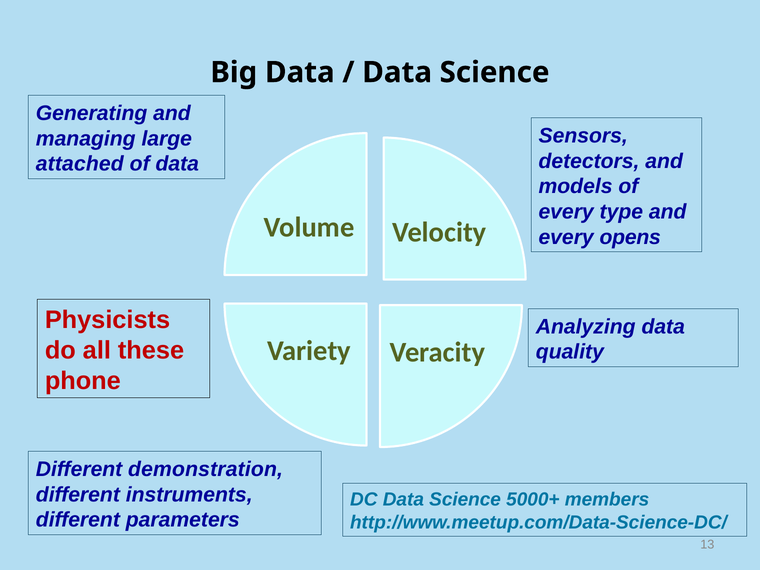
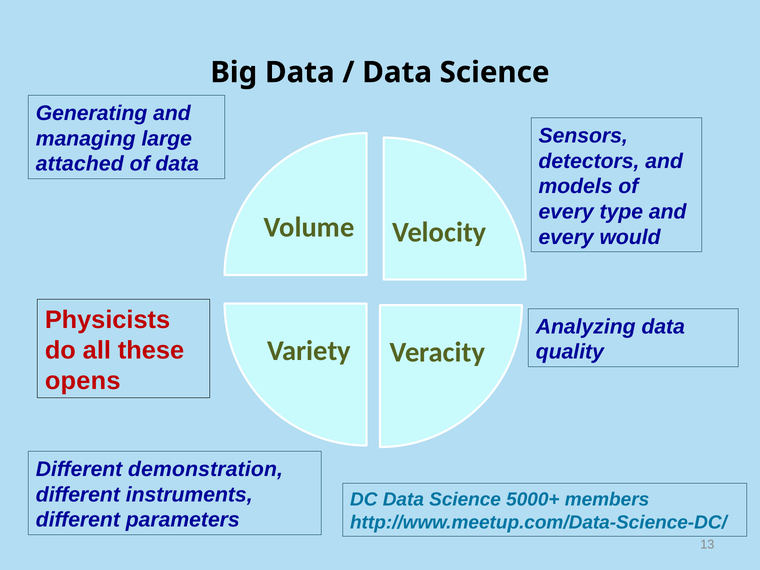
opens: opens -> would
phone: phone -> opens
